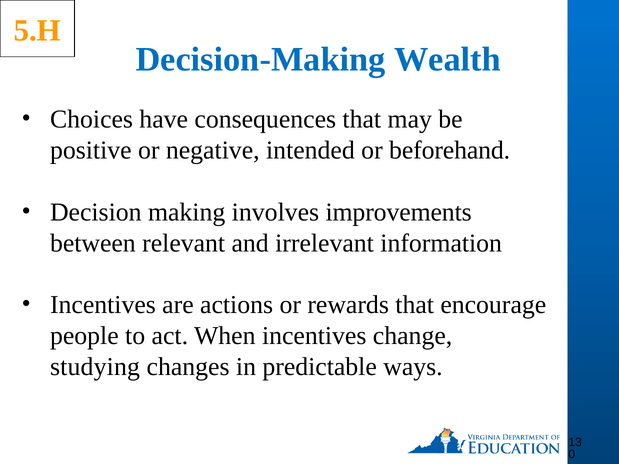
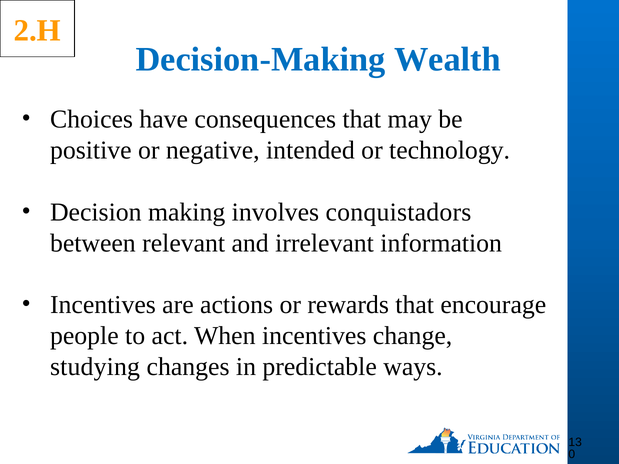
5.H: 5.H -> 2.H
beforehand: beforehand -> technology
improvements: improvements -> conquistadors
